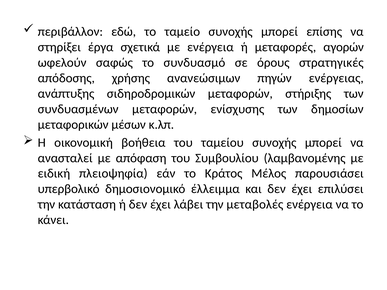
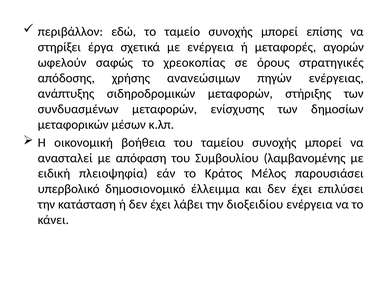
συνδυασμό: συνδυασμό -> χρεοκοπίας
μεταβολές: μεταβολές -> διοξειδίου
